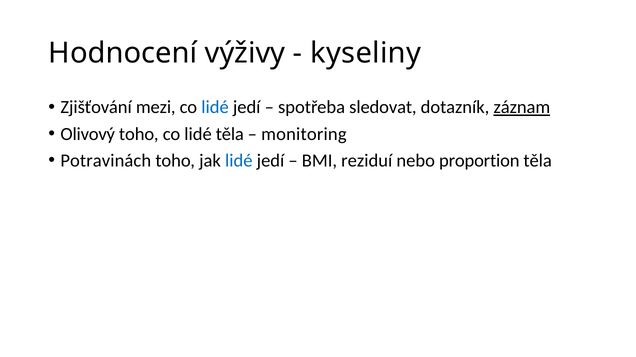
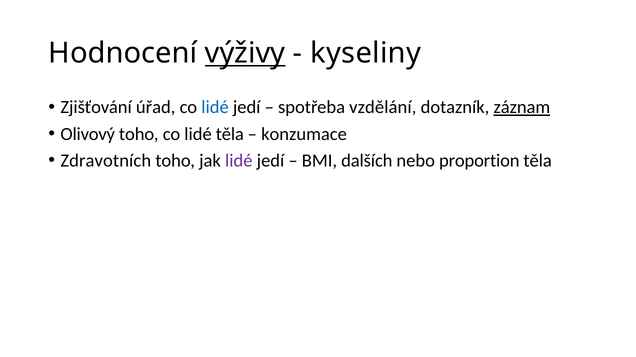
výživy underline: none -> present
mezi: mezi -> úřad
sledovat: sledovat -> vzdělání
monitoring: monitoring -> konzumace
Potravinách: Potravinách -> Zdravotních
lidé at (239, 161) colour: blue -> purple
reziduí: reziduí -> dalších
